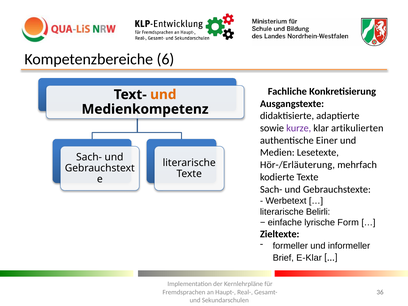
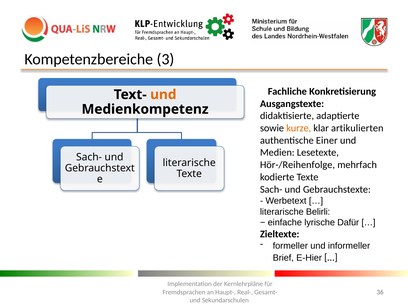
6: 6 -> 3
kurze colour: purple -> orange
Hör-/Erläuterung: Hör-/Erläuterung -> Hör-/Reihenfolge
Form: Form -> Dafür
E-Klar: E-Klar -> E-Hier
